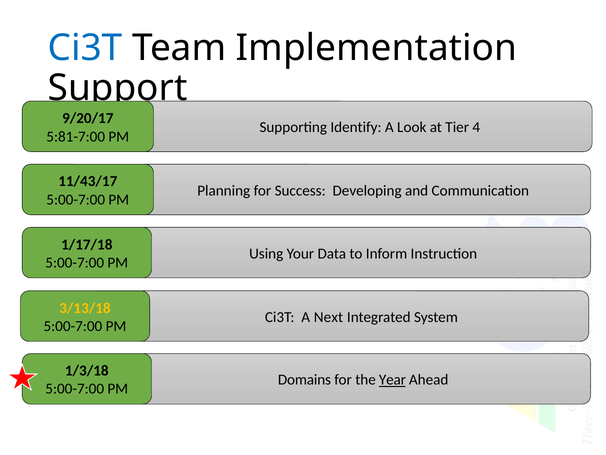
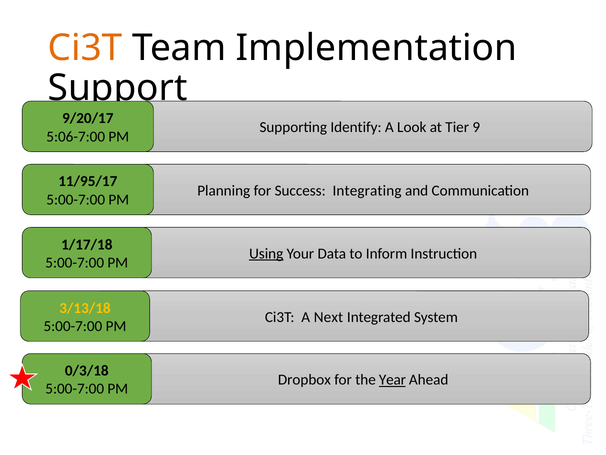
Ci3T at (85, 48) colour: blue -> orange
4: 4 -> 9
5:81-7:00: 5:81-7:00 -> 5:06-7:00
11/43/17: 11/43/17 -> 11/95/17
Developing: Developing -> Integrating
Using underline: none -> present
1/3/18: 1/3/18 -> 0/3/18
Domains: Domains -> Dropbox
